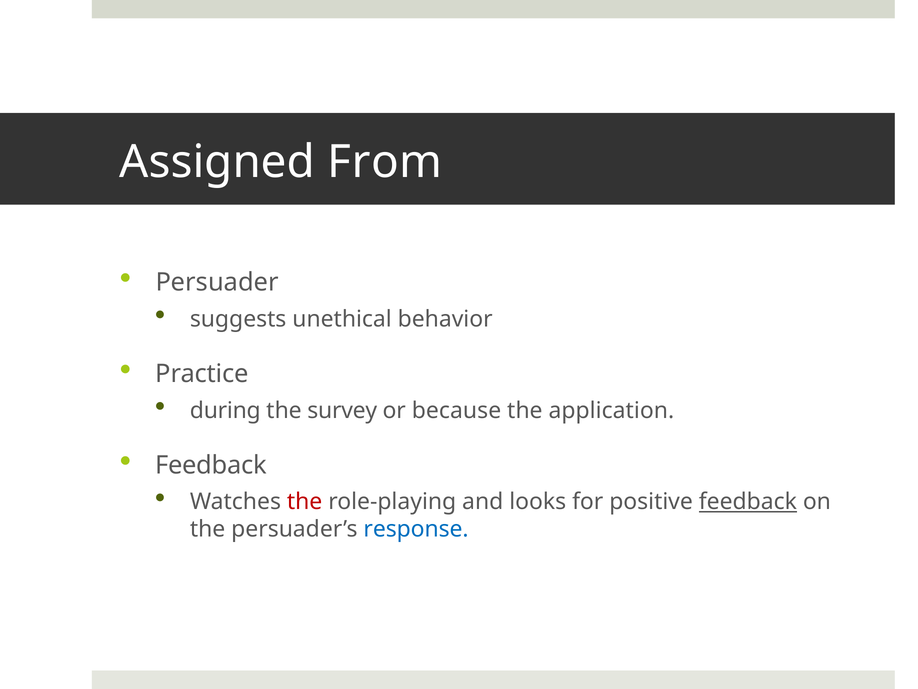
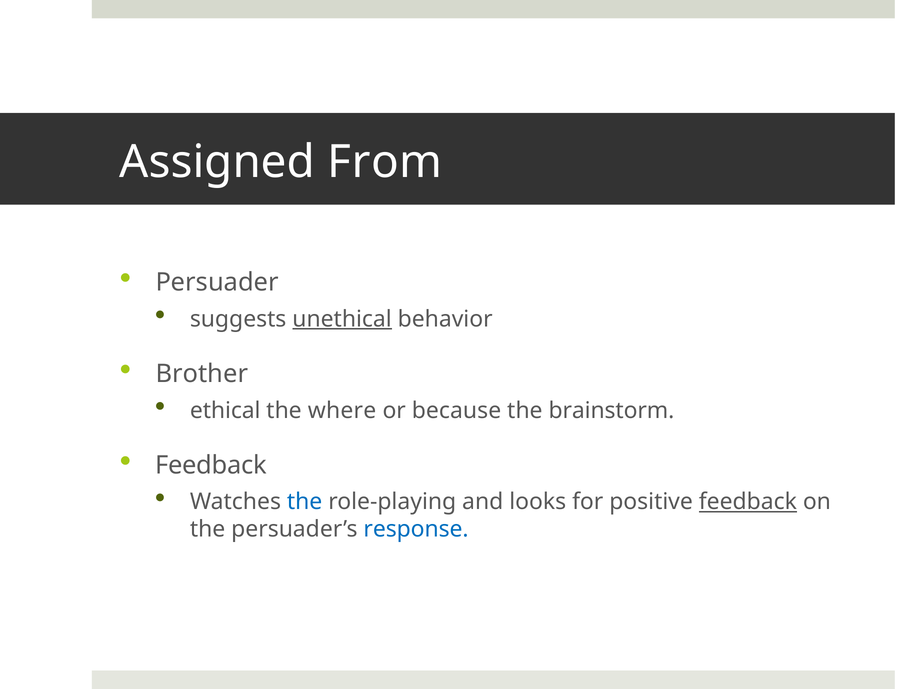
unethical underline: none -> present
Practice: Practice -> Brother
during: during -> ethical
survey: survey -> where
application: application -> brainstorm
the at (305, 501) colour: red -> blue
